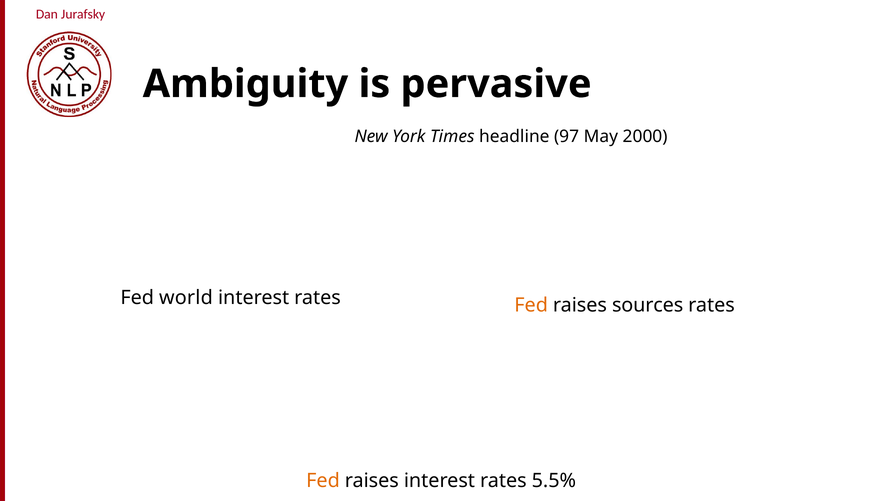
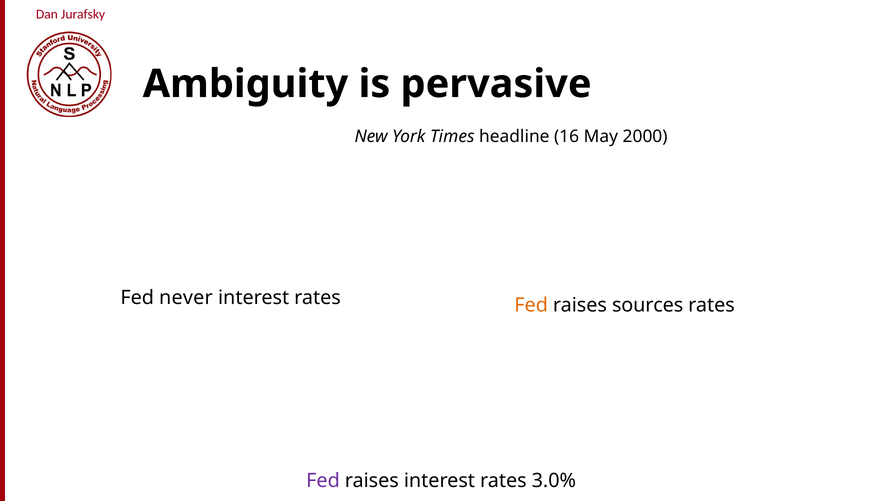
97: 97 -> 16
world: world -> never
Fed at (323, 482) colour: orange -> purple
5.5%: 5.5% -> 3.0%
